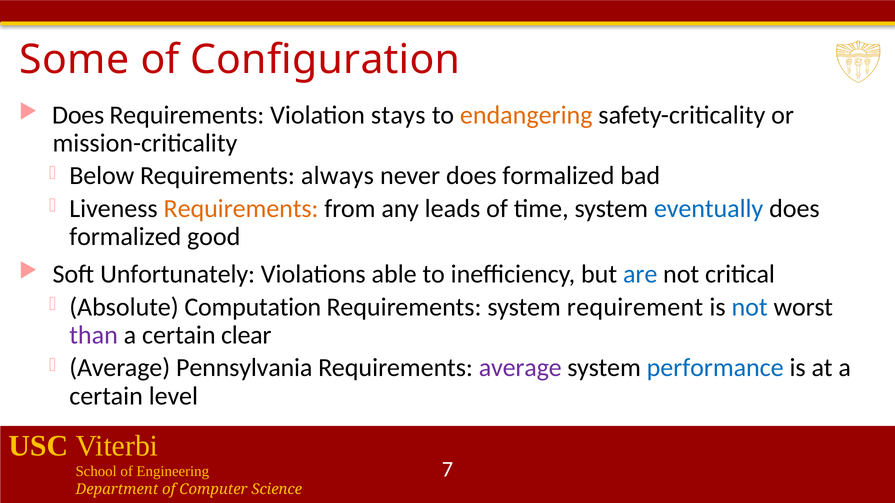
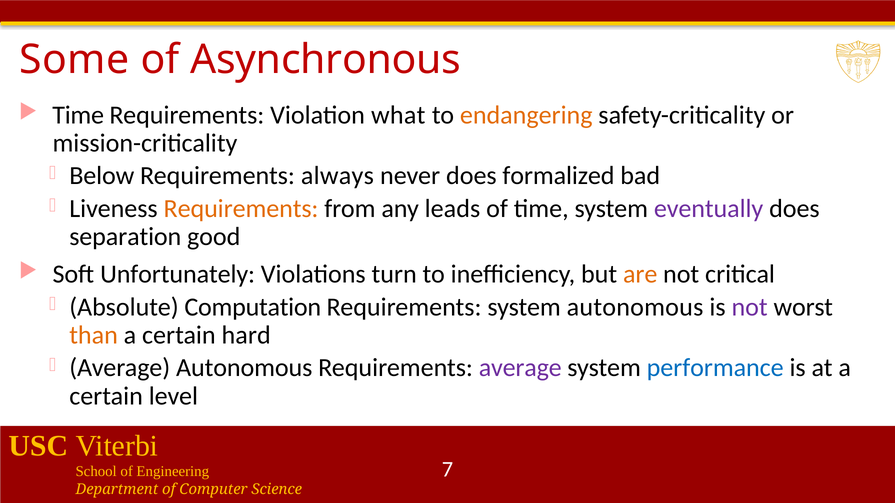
Configuration: Configuration -> Asynchronous
Does at (78, 115): Does -> Time
stays: stays -> what
eventually colour: blue -> purple
formalized at (125, 237): formalized -> separation
able: able -> turn
are colour: blue -> orange
system requirement: requirement -> autonomous
not at (750, 307) colour: blue -> purple
than colour: purple -> orange
clear: clear -> hard
Average Pennsylvania: Pennsylvania -> Autonomous
